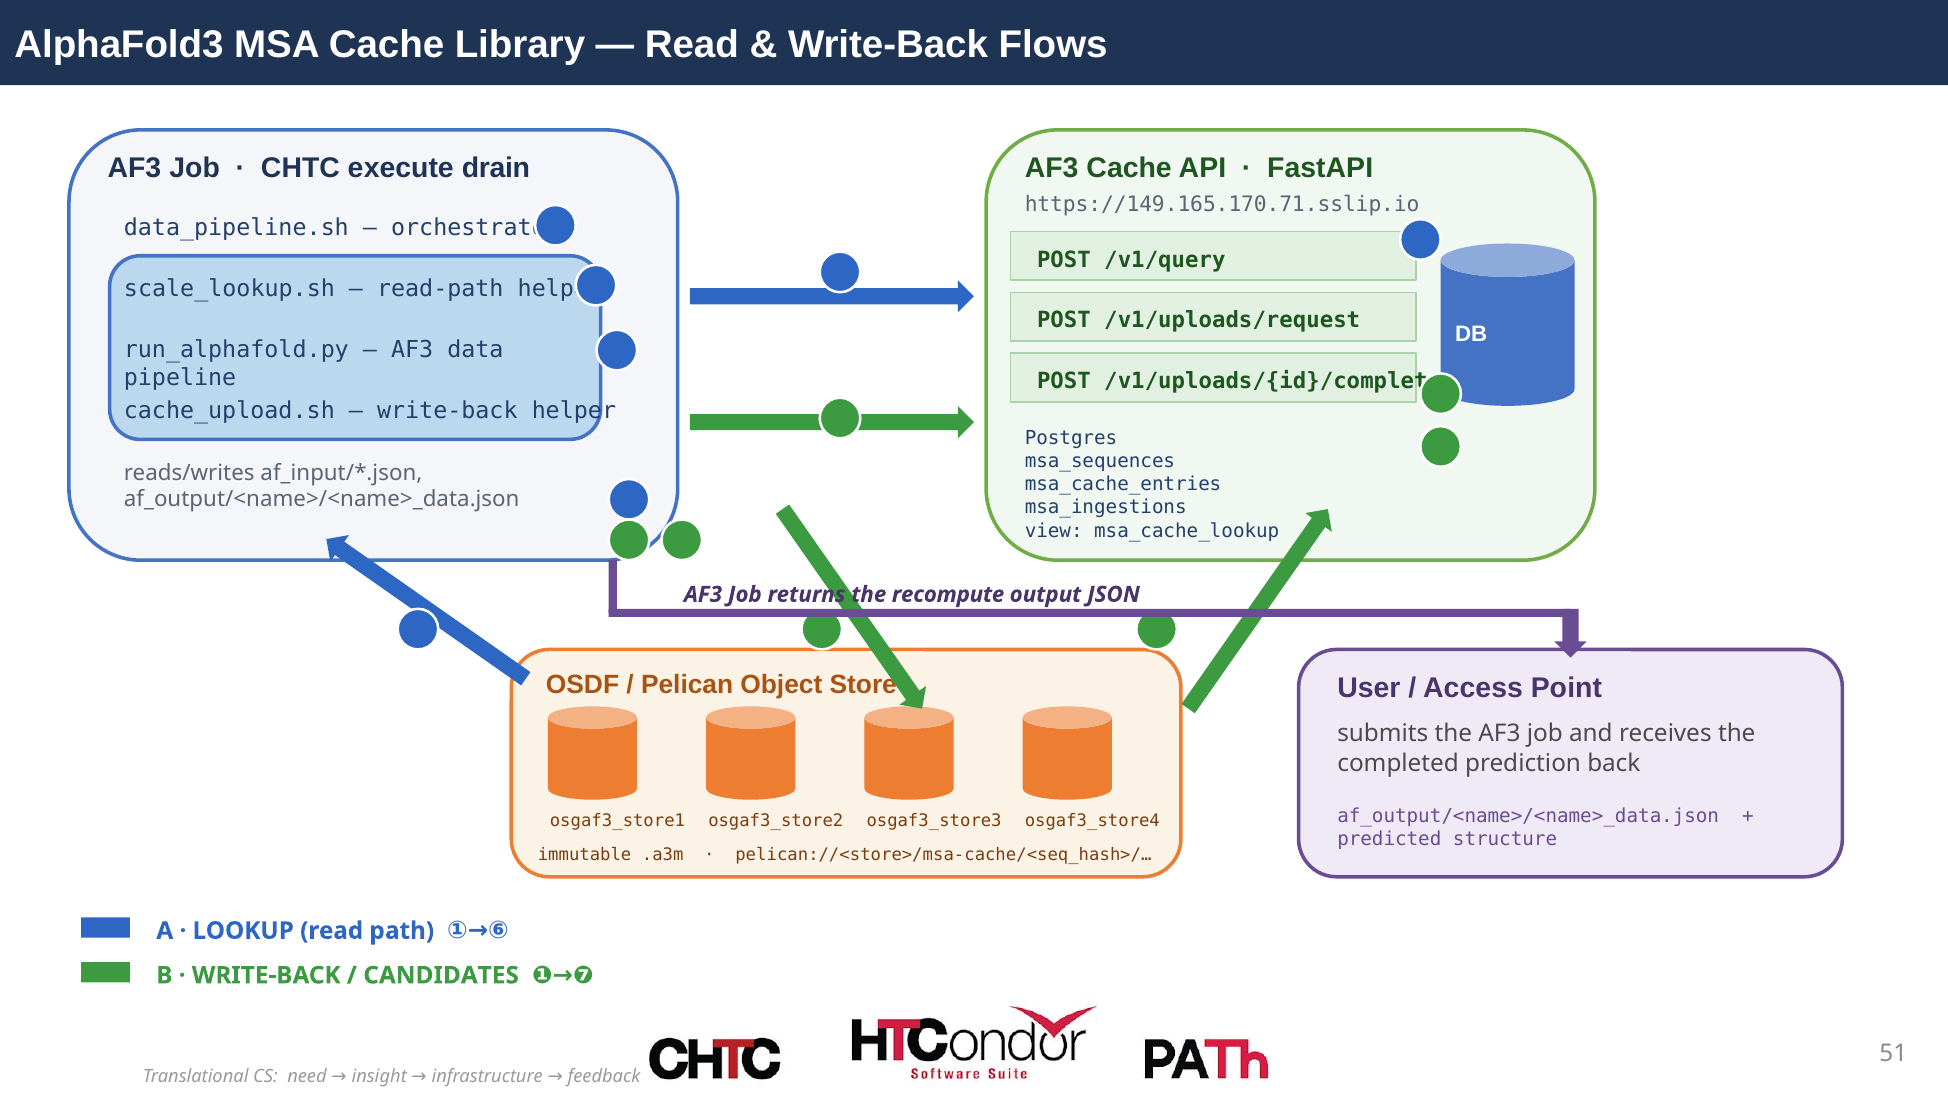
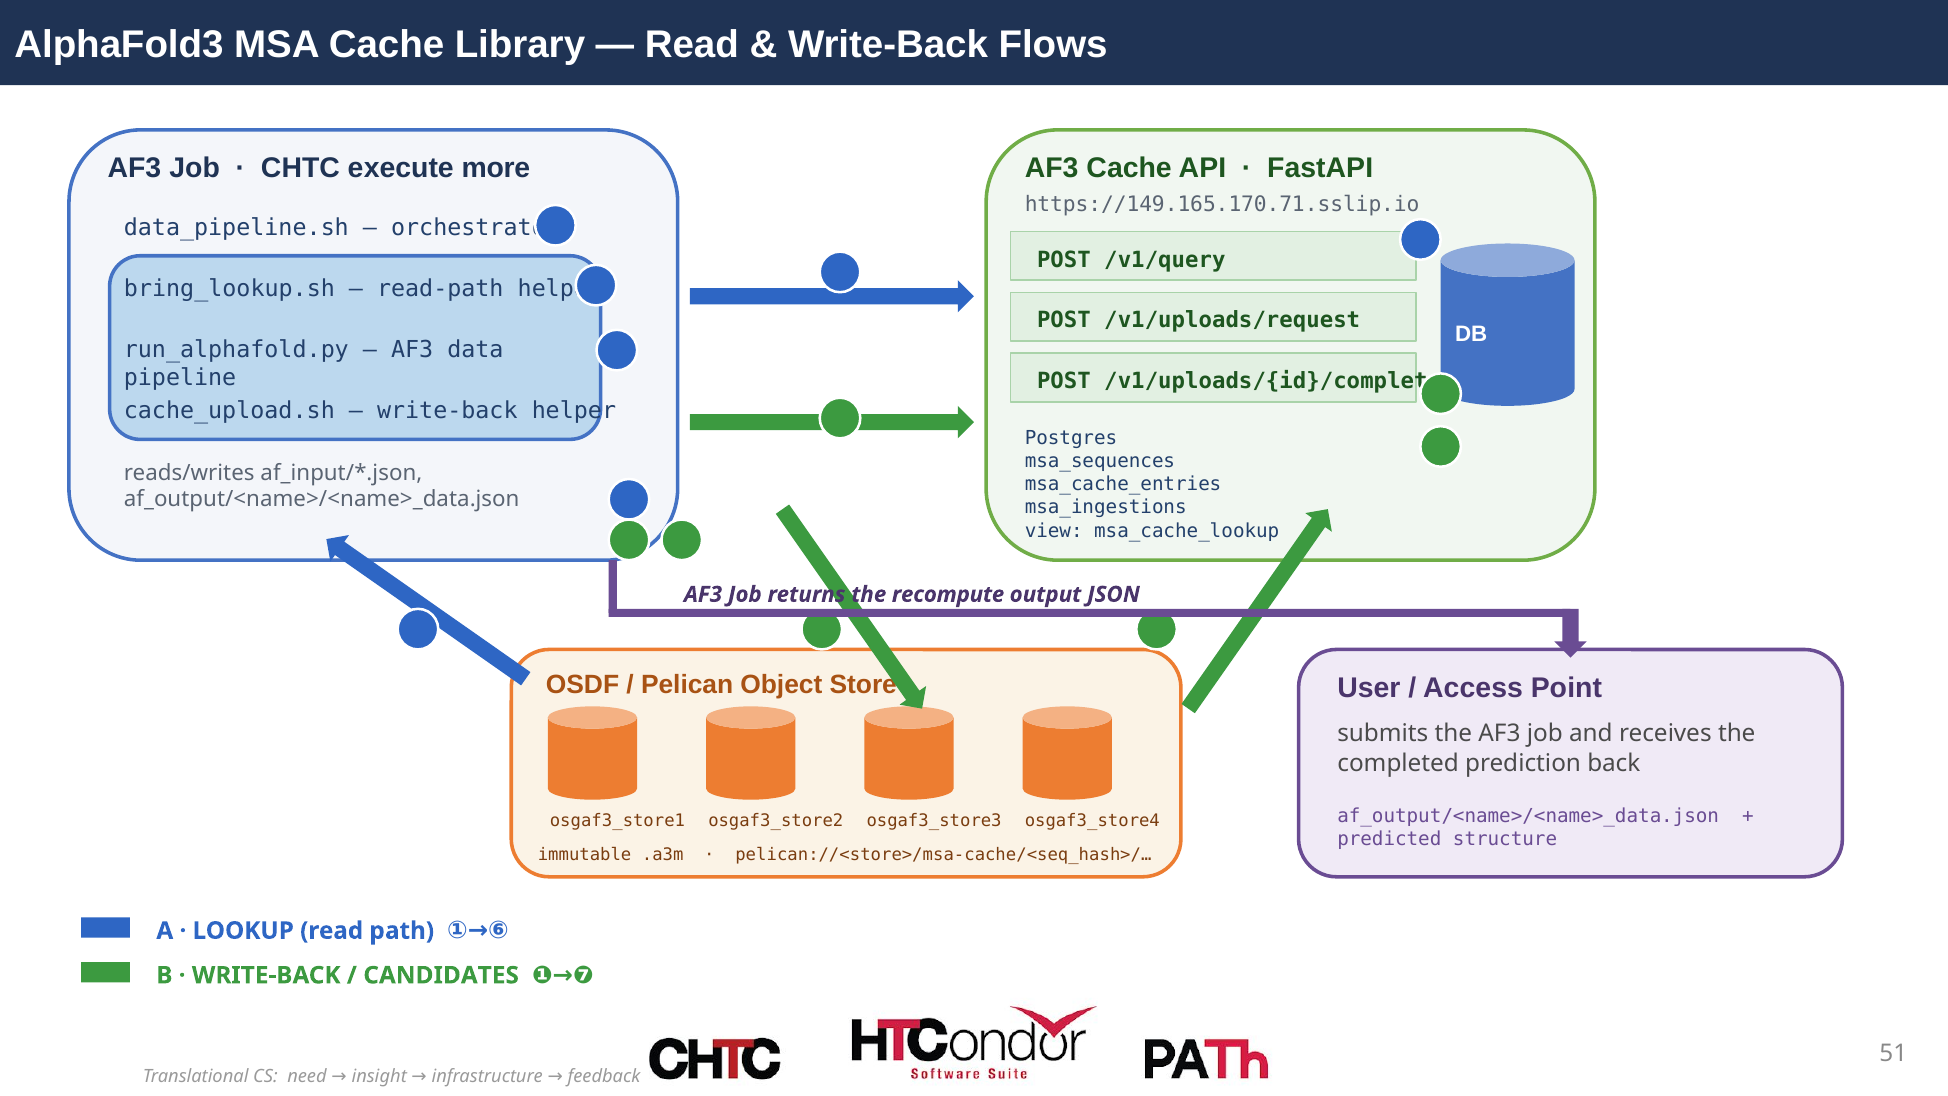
drain: drain -> more
scale_lookup.sh: scale_lookup.sh -> bring_lookup.sh
